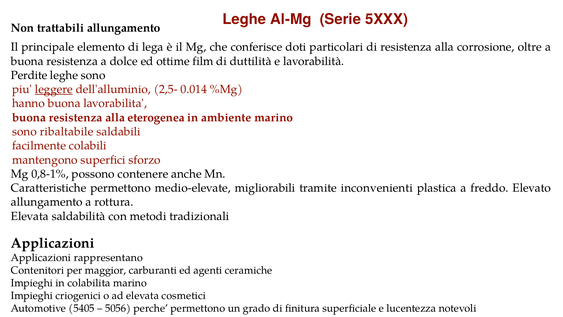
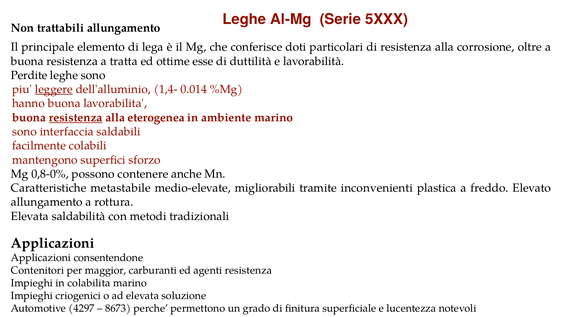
dolce: dolce -> tratta
film: film -> esse
2,5-: 2,5- -> 1,4-
resistenza at (76, 117) underline: none -> present
ribaltabile: ribaltabile -> interfaccia
0,8-1%: 0,8-1% -> 0,8-0%
Caratteristiche permettono: permettono -> metastabile
rappresentano: rappresentano -> consentendone
agenti ceramiche: ceramiche -> resistenza
cosmetici: cosmetici -> soluzione
5405: 5405 -> 4297
5056: 5056 -> 8673
